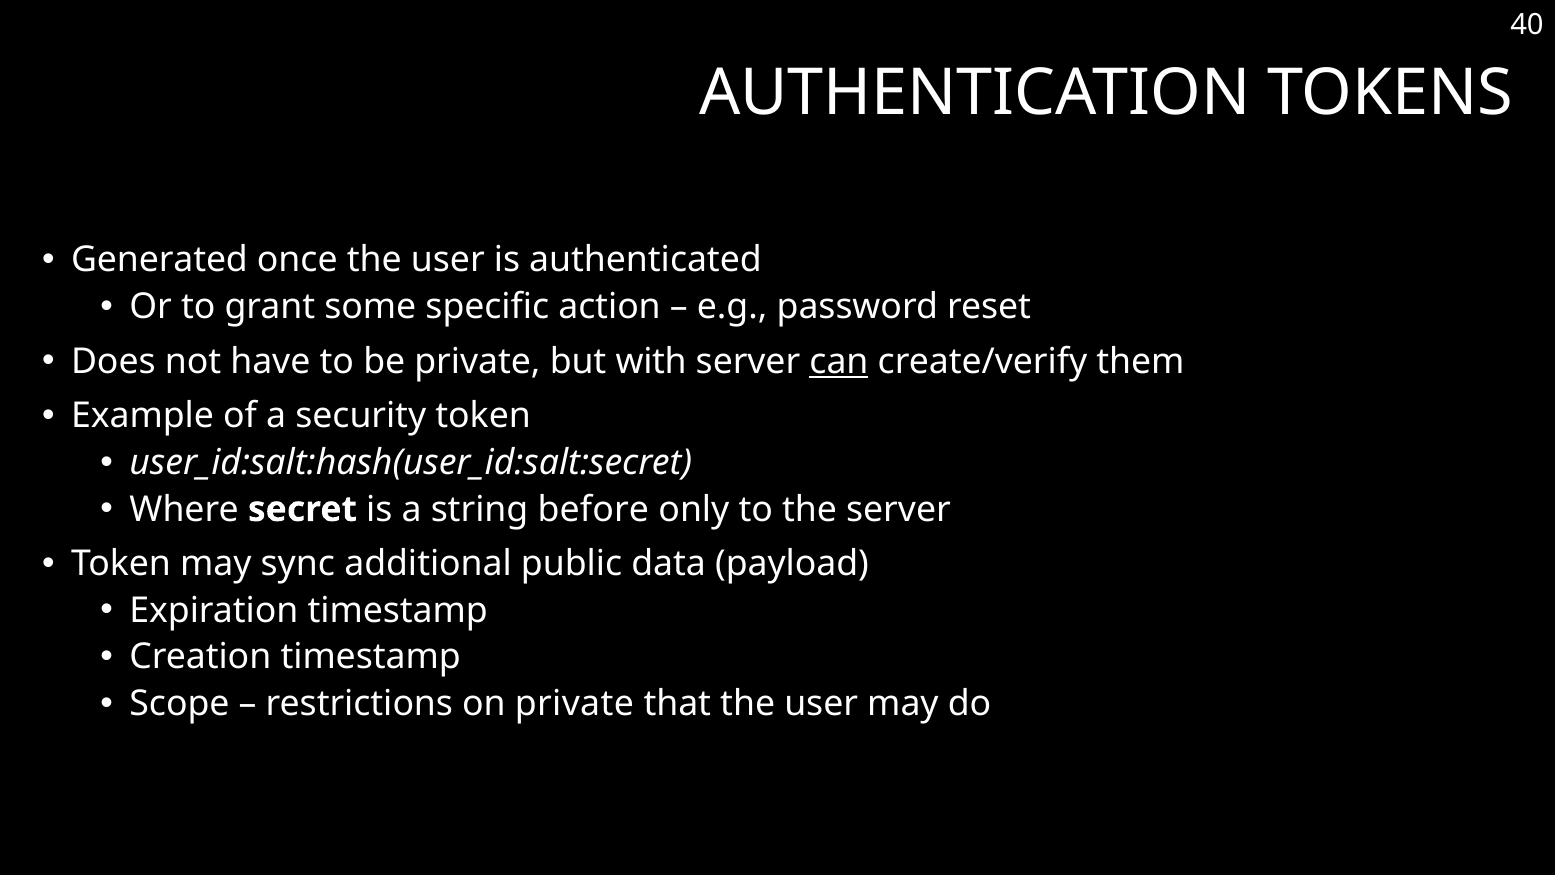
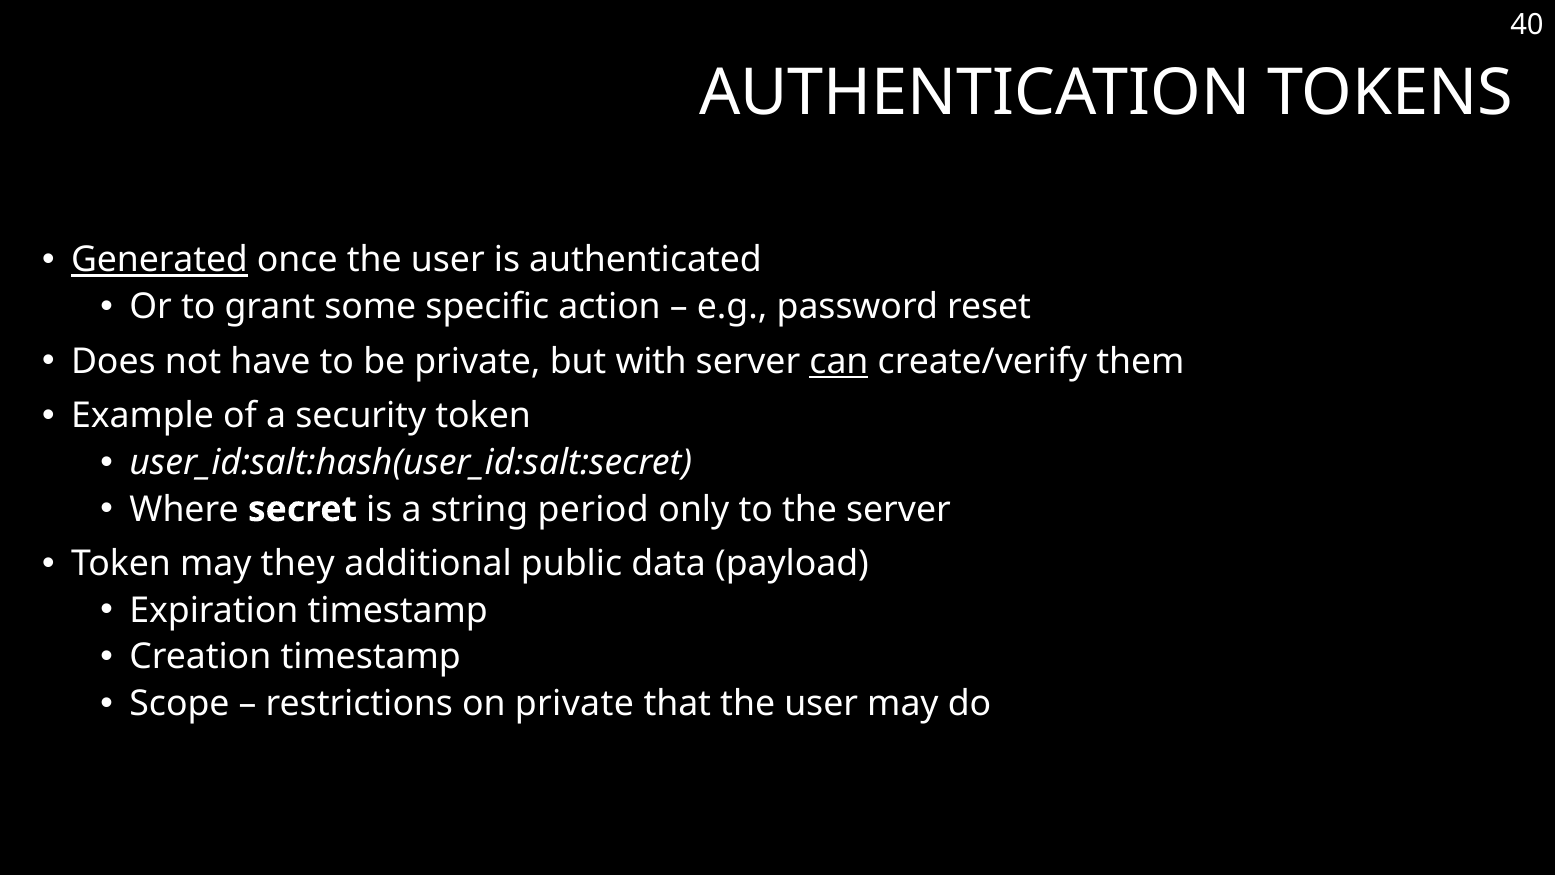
Generated underline: none -> present
before: before -> period
sync: sync -> they
